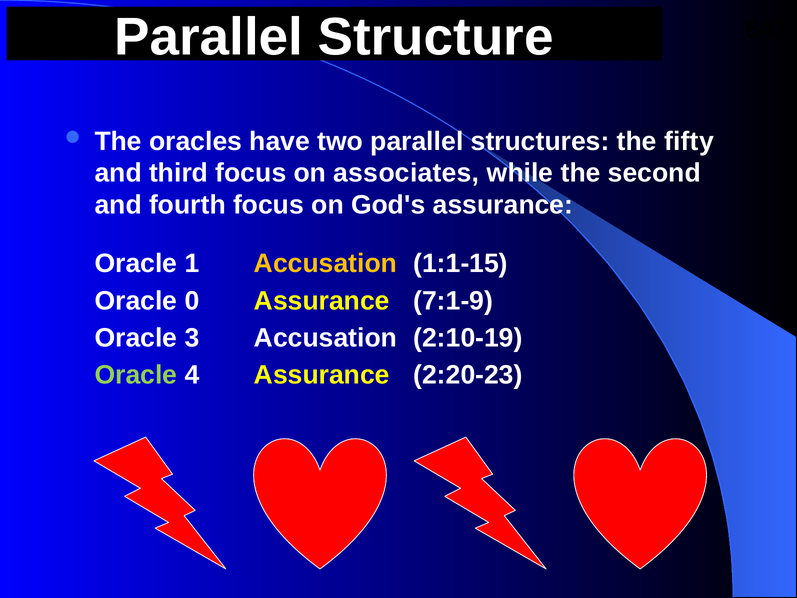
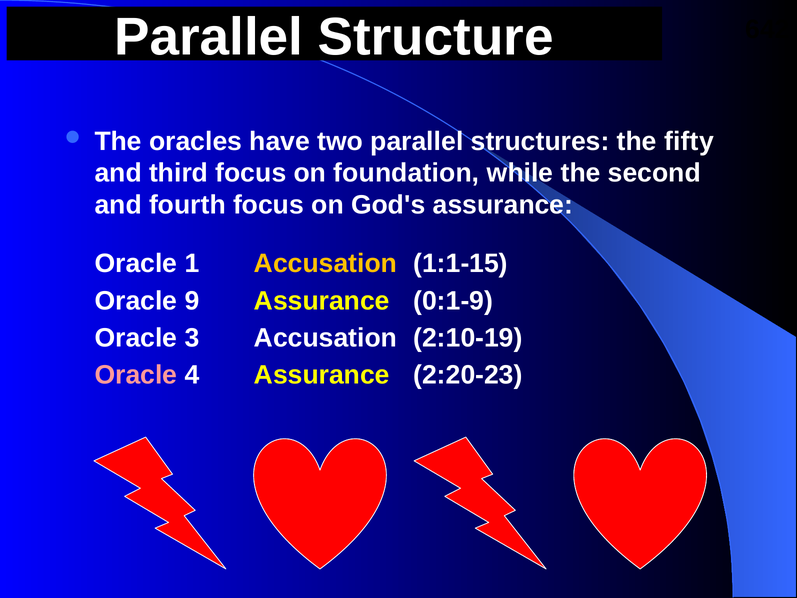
associates: associates -> foundation
0: 0 -> 9
7:1-9: 7:1-9 -> 0:1-9
Oracle at (136, 375) colour: light green -> pink
